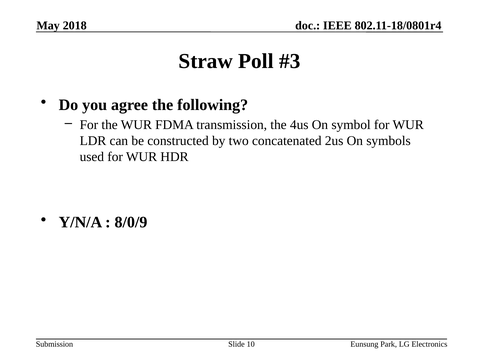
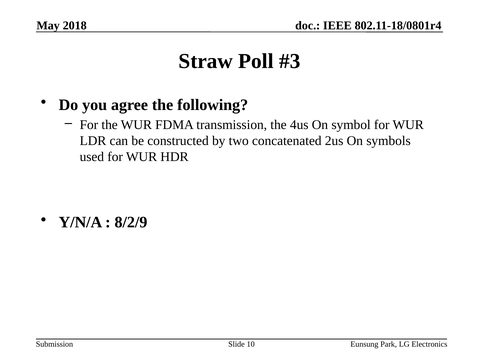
8/0/9: 8/0/9 -> 8/2/9
